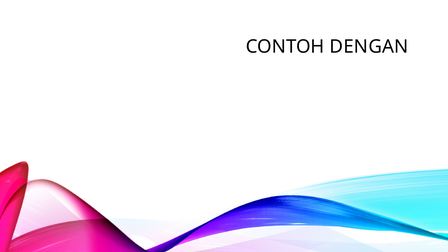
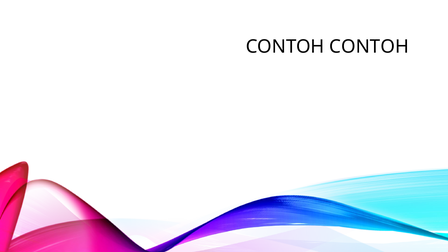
CONTOH DENGAN: DENGAN -> CONTOH
